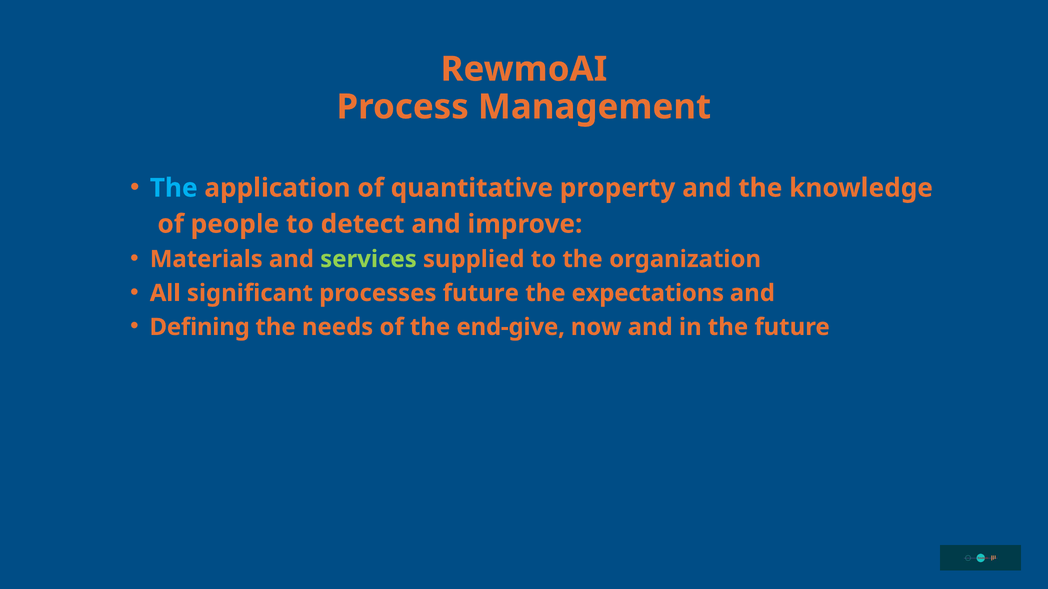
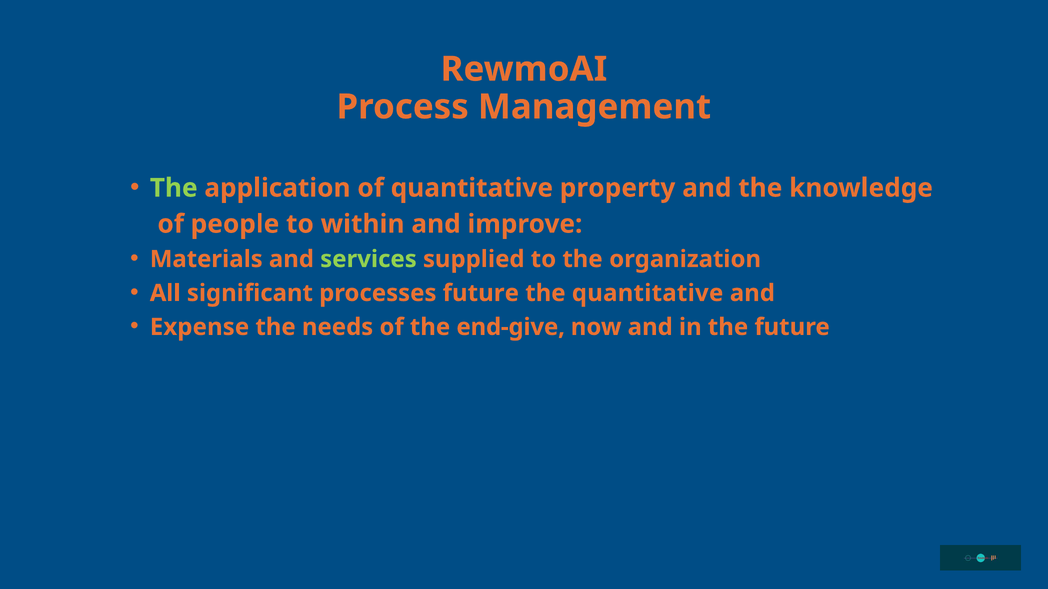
The at (174, 188) colour: light blue -> light green
detect: detect -> within
the expectations: expectations -> quantitative
Defining: Defining -> Expense
